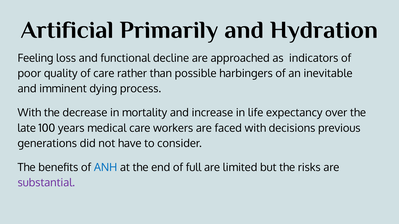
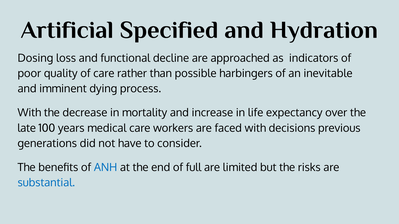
Primarily: Primarily -> Specified
Feeling: Feeling -> Dosing
substantial colour: purple -> blue
